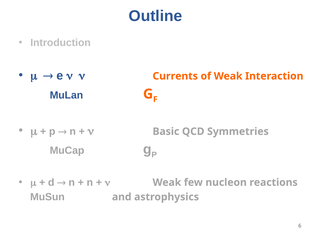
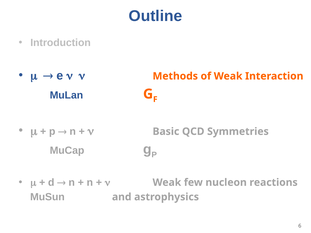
Currents: Currents -> Methods
